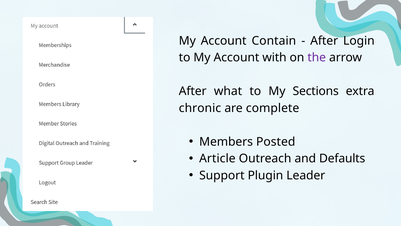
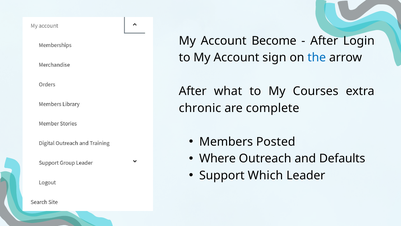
Contain: Contain -> Become
with: with -> sign
the colour: purple -> blue
Sections: Sections -> Courses
Article: Article -> Where
Plugin: Plugin -> Which
